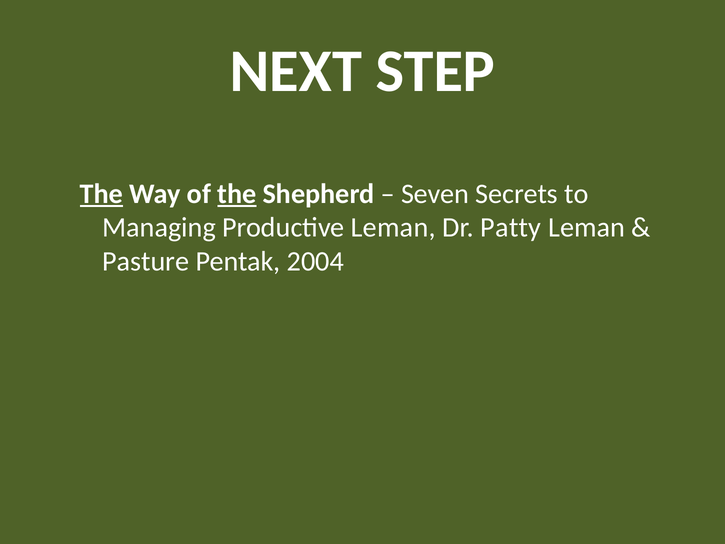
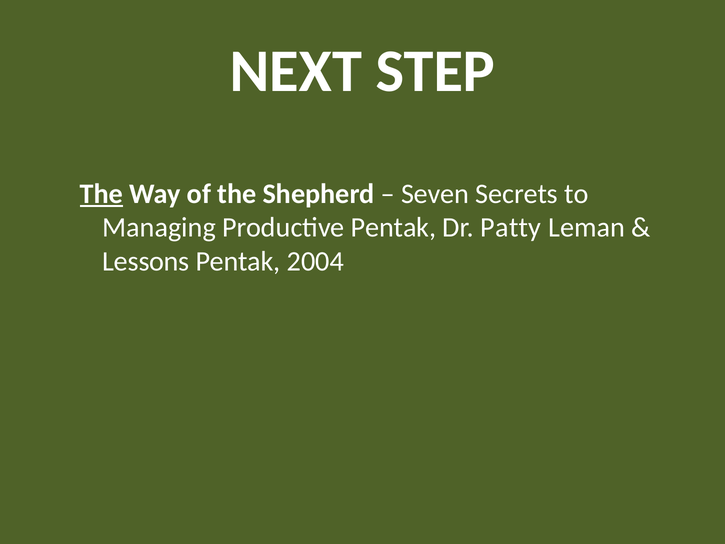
the at (237, 194) underline: present -> none
Productive Leman: Leman -> Pentak
Pasture: Pasture -> Lessons
